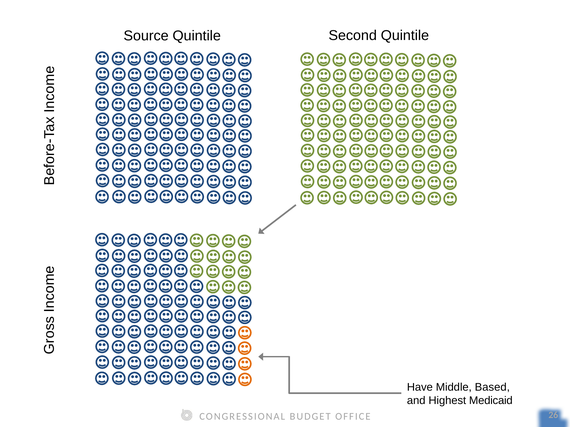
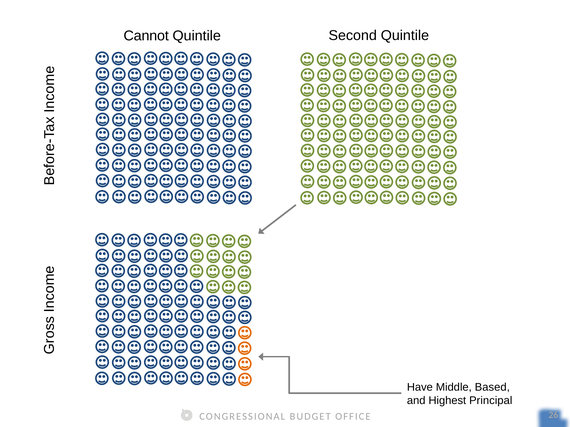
Source: Source -> Cannot
Medicaid: Medicaid -> Principal
